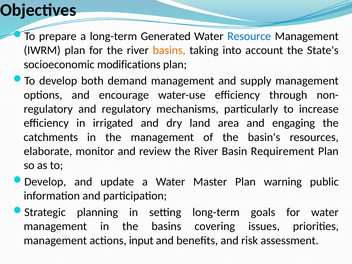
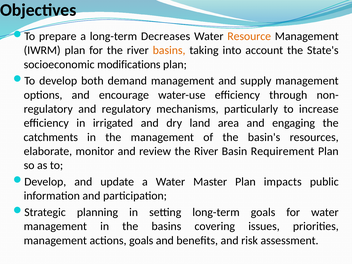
Generated: Generated -> Decreases
Resource colour: blue -> orange
warning: warning -> impacts
actions input: input -> goals
